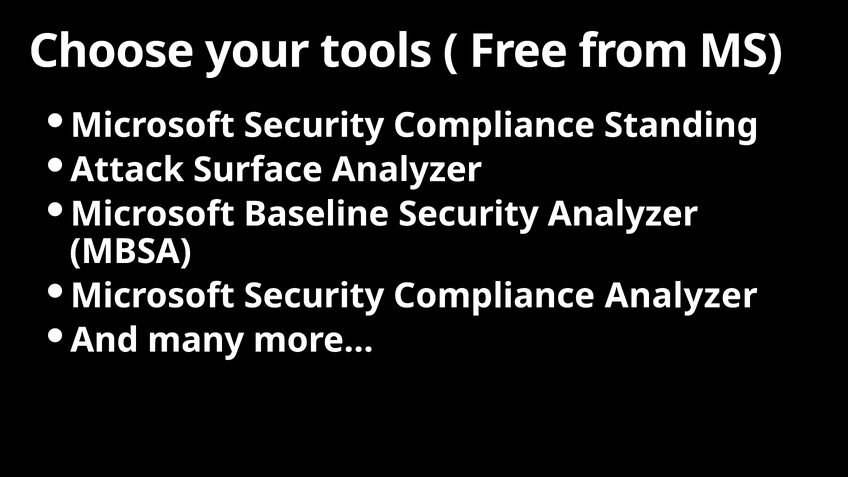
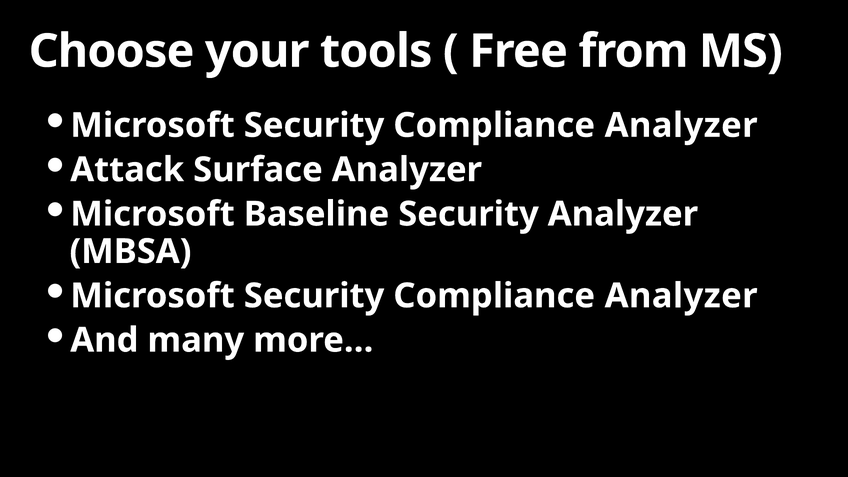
Standing at (681, 125): Standing -> Analyzer
